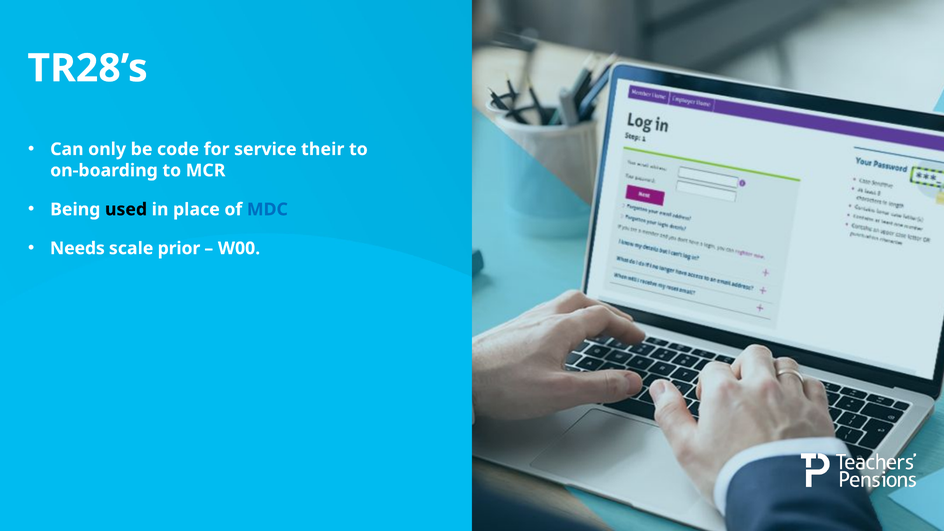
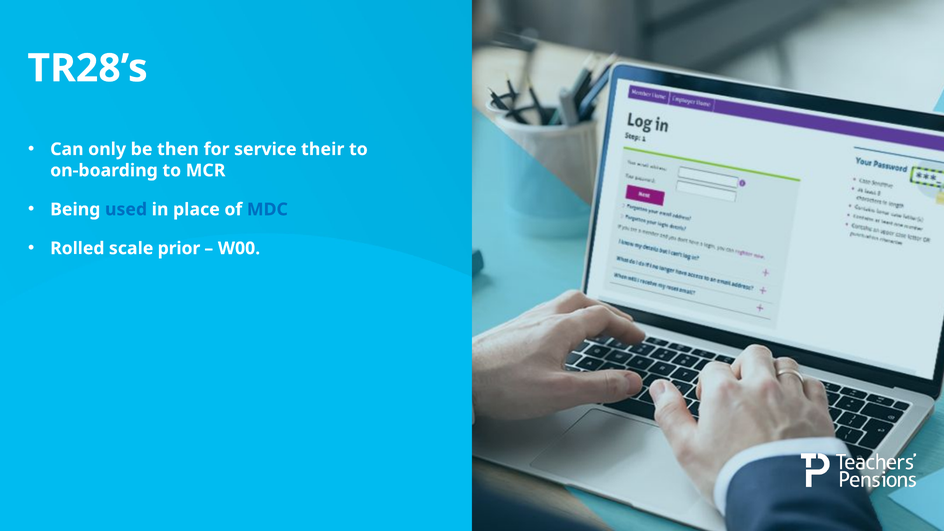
code: code -> then
used colour: black -> blue
Needs: Needs -> Rolled
